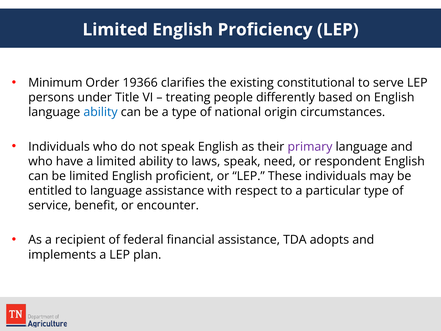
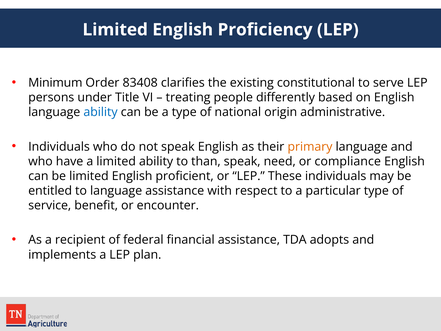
19366: 19366 -> 83408
circumstances: circumstances -> administrative
primary colour: purple -> orange
laws: laws -> than
respondent: respondent -> compliance
